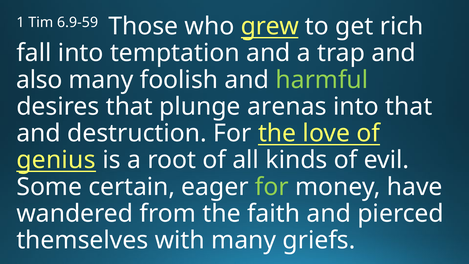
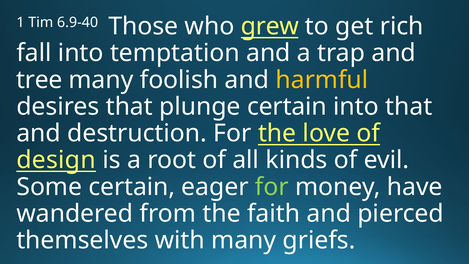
6.9-59: 6.9-59 -> 6.9-40
also: also -> tree
harmful colour: light green -> yellow
plunge arenas: arenas -> certain
genius: genius -> design
